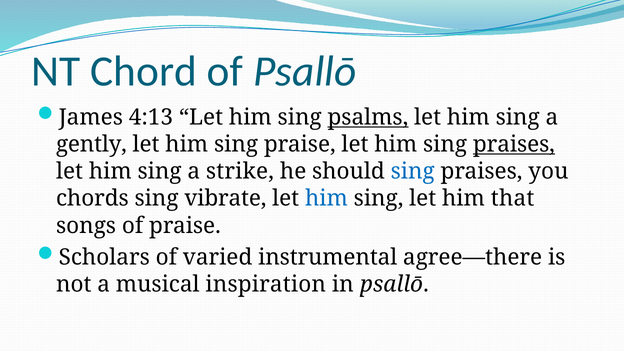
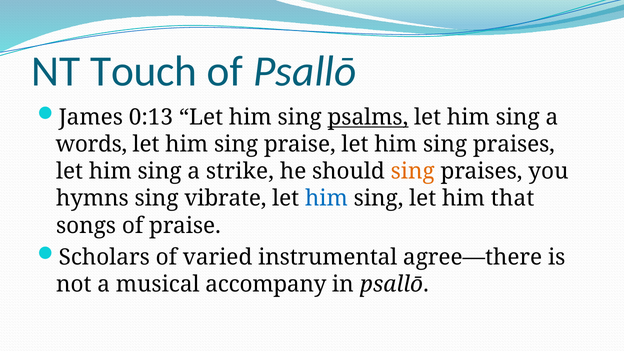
Chord: Chord -> Touch
4:13: 4:13 -> 0:13
gently: gently -> words
praises at (514, 144) underline: present -> none
sing at (413, 171) colour: blue -> orange
chords: chords -> hymns
inspiration: inspiration -> accompany
